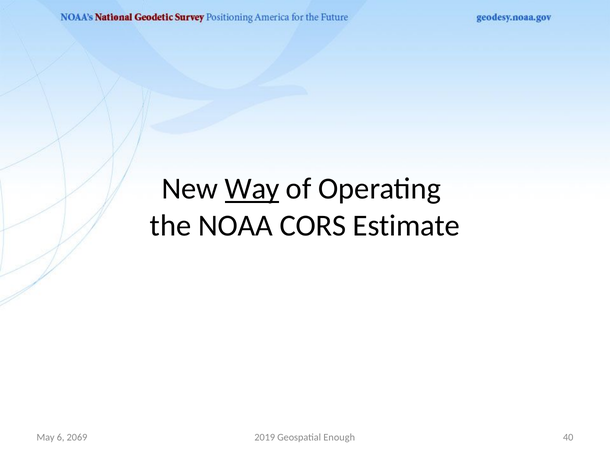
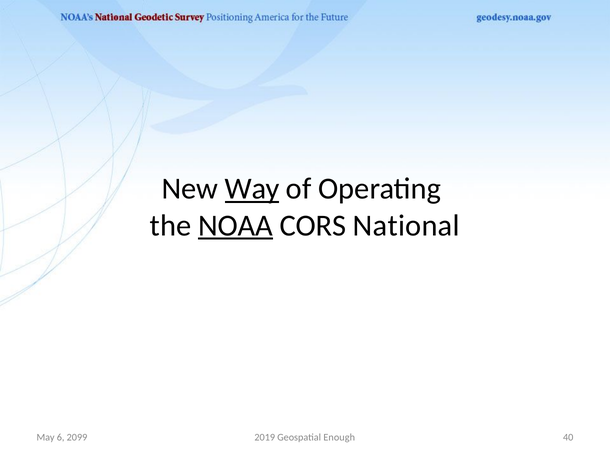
NOAA underline: none -> present
Estimate: Estimate -> National
2069: 2069 -> 2099
